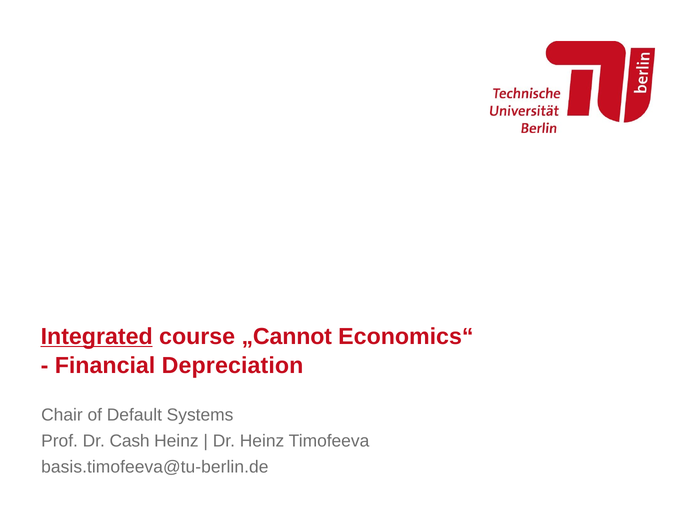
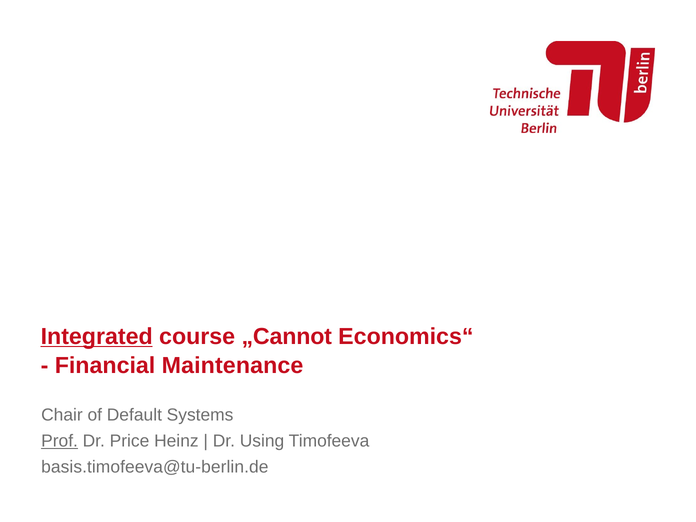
Depreciation: Depreciation -> Maintenance
Prof underline: none -> present
Cash: Cash -> Price
Dr Heinz: Heinz -> Using
